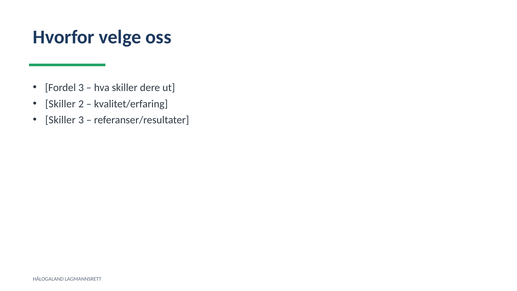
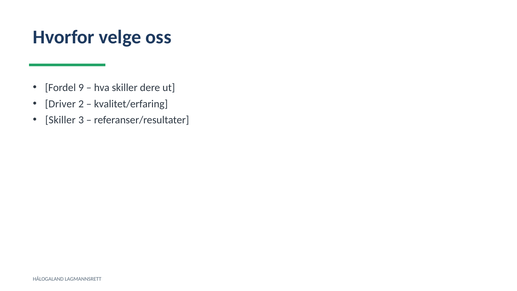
Fordel 3: 3 -> 9
Skiller at (60, 104): Skiller -> Driver
